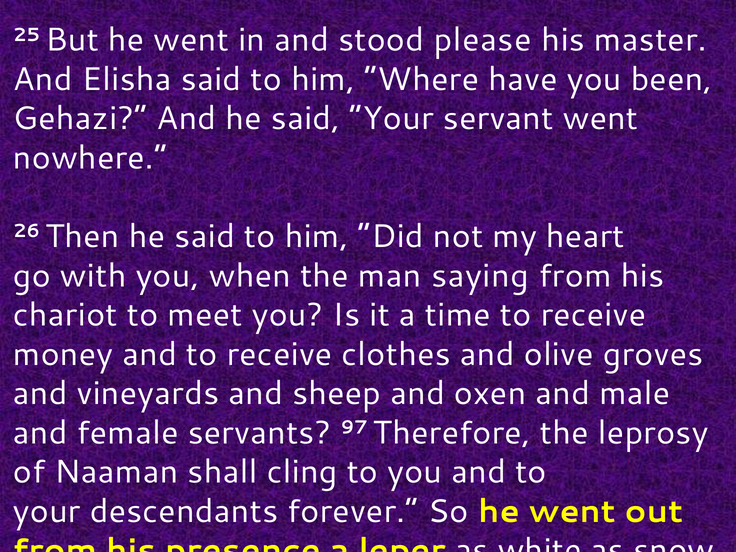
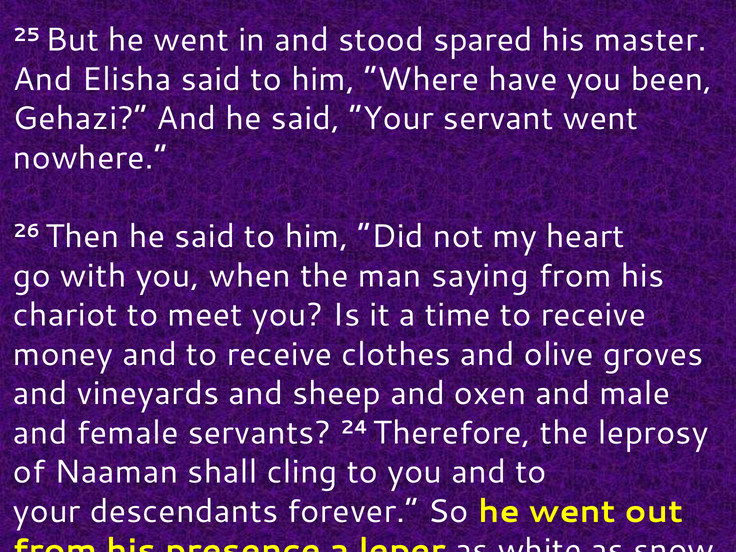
please: please -> spared
97: 97 -> 24
